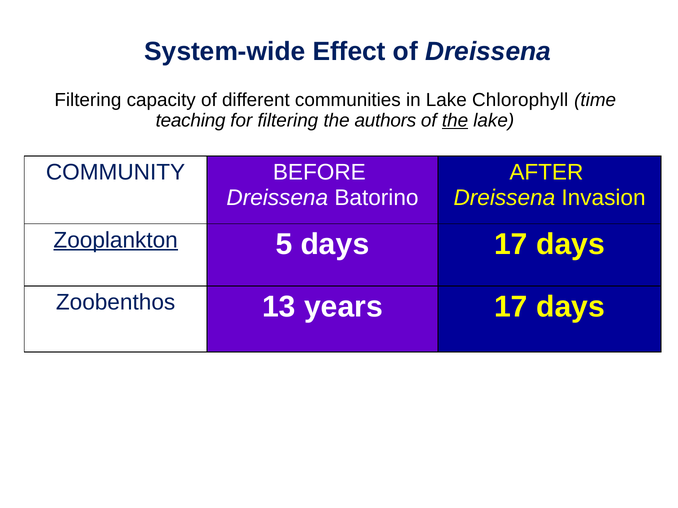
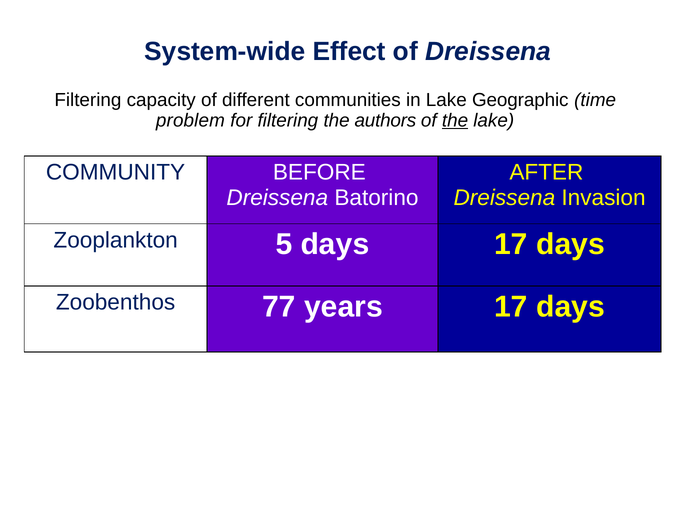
Chlorophyll: Chlorophyll -> Geographic
teaching: teaching -> problem
Zooplankton underline: present -> none
13: 13 -> 77
